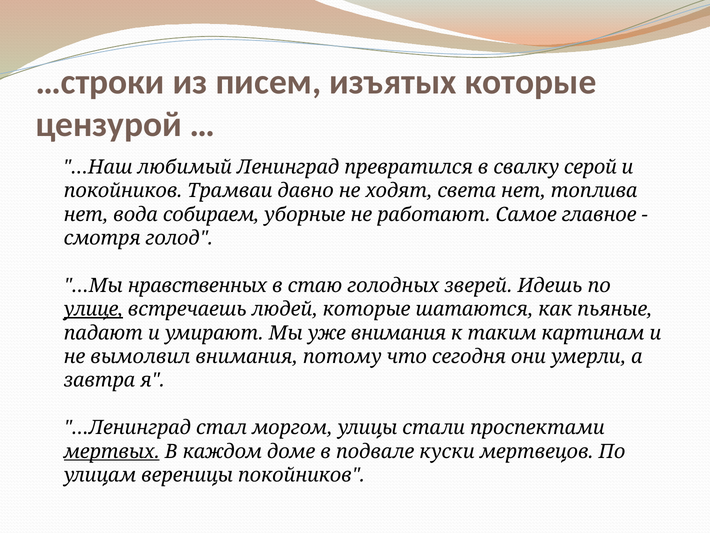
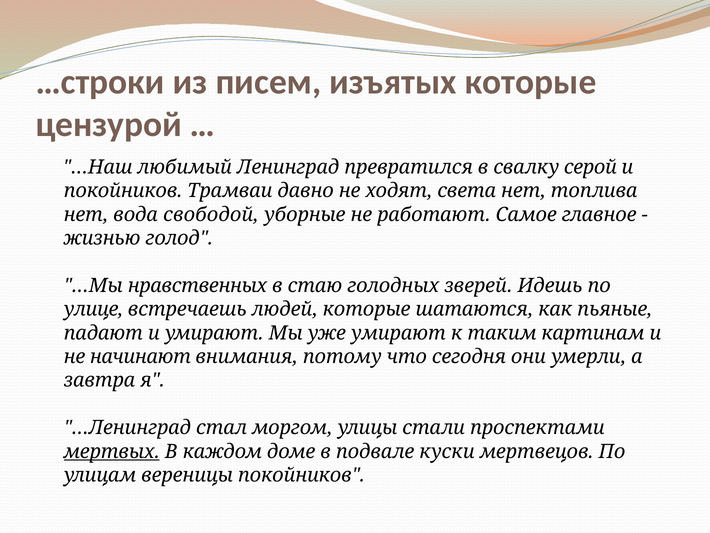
собираем: собираем -> свободой
смотря: смотря -> жизнью
улице underline: present -> none
уже внимания: внимания -> умирают
вымолвил: вымолвил -> начинают
